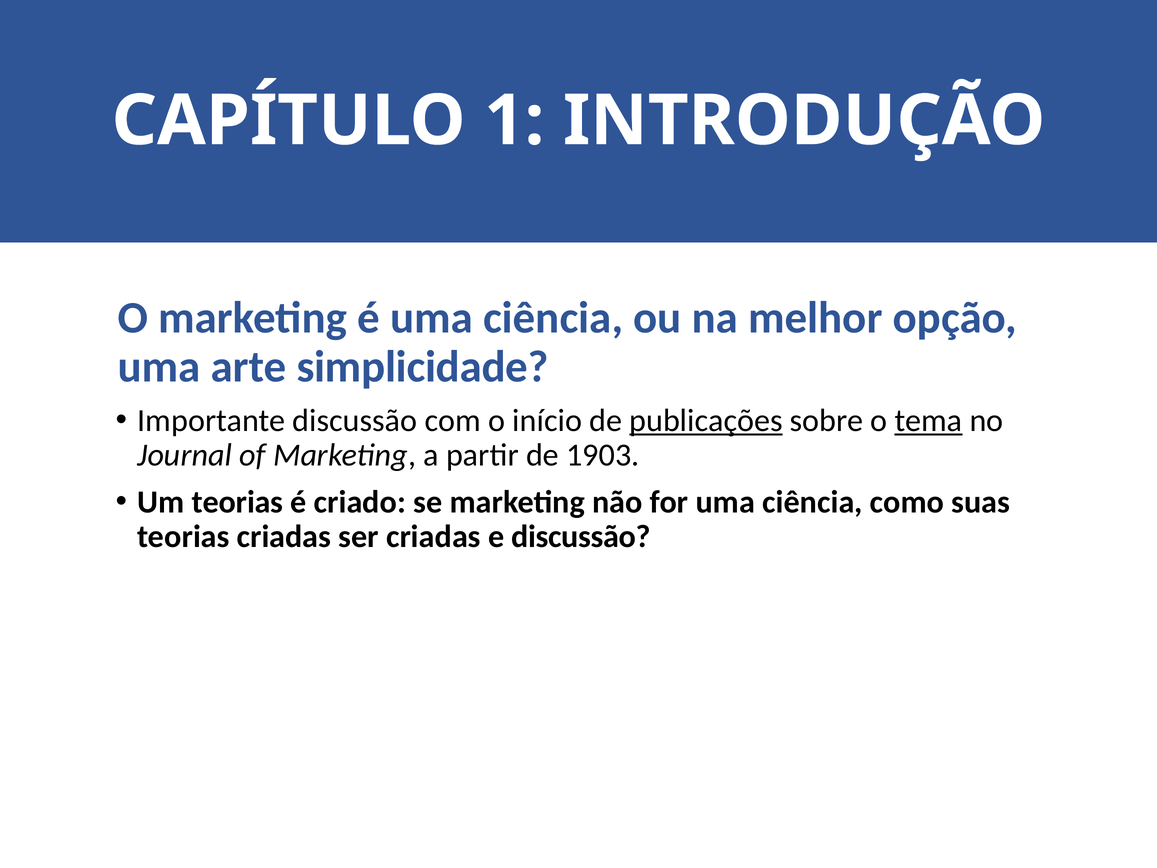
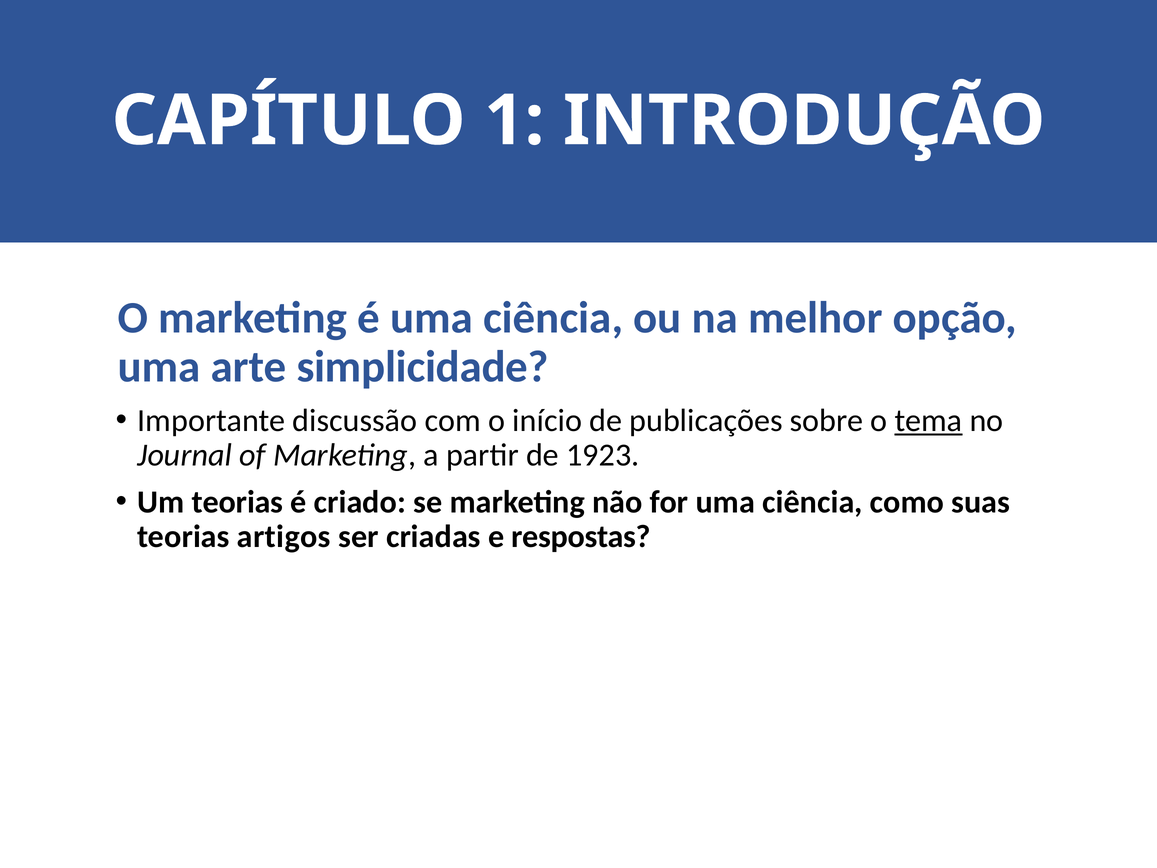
publicações underline: present -> none
1903: 1903 -> 1923
teorias criadas: criadas -> artigos
e discussão: discussão -> respostas
